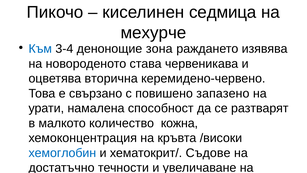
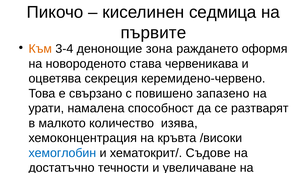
мехурче: мехурче -> първите
Към colour: blue -> orange
изявява: изявява -> оформя
вторична: вторична -> секреция
кожна: кожна -> изява
